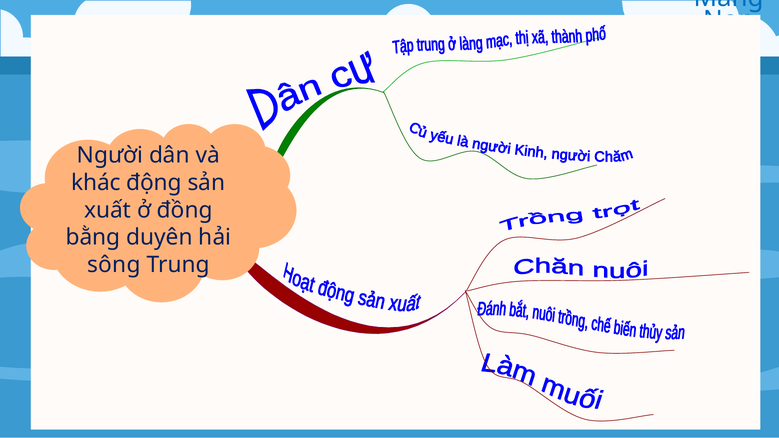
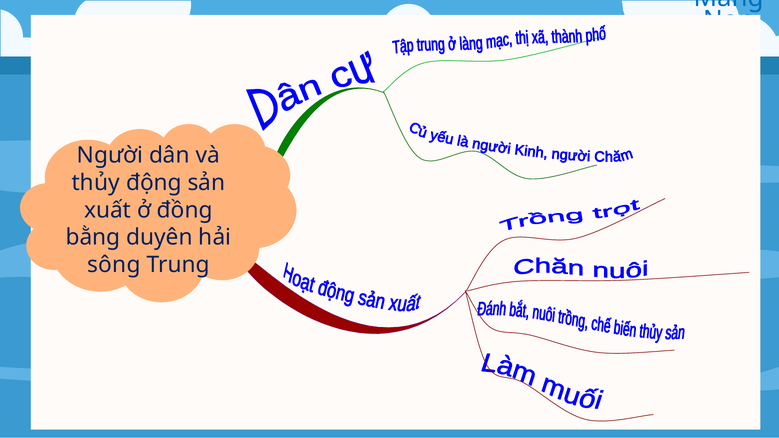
khác: khác -> thủy
